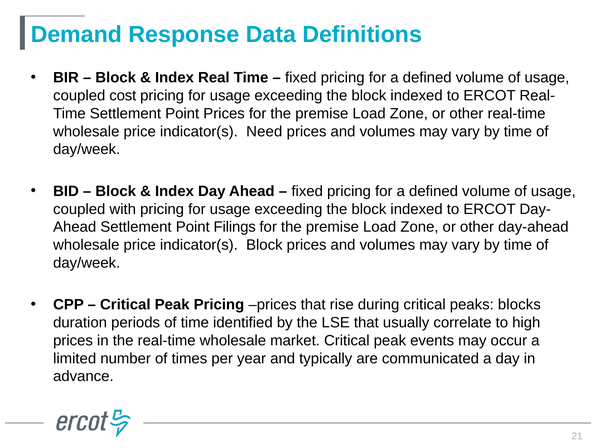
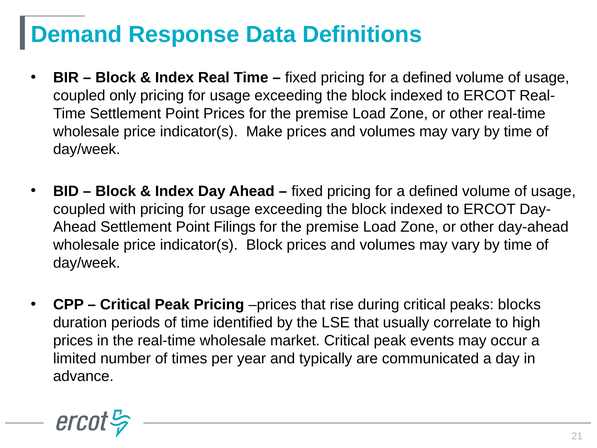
cost: cost -> only
Need: Need -> Make
